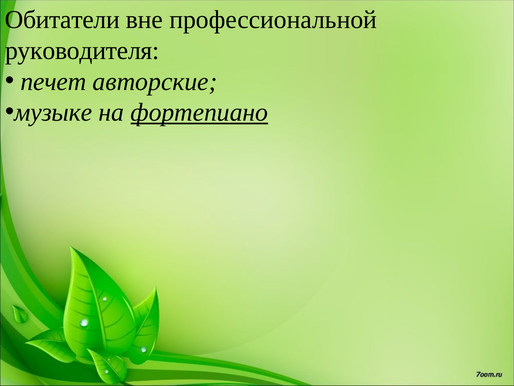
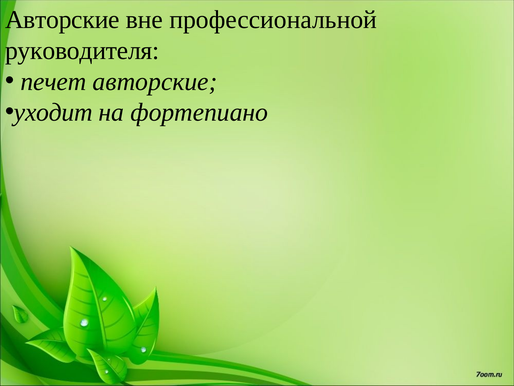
Обитатели at (62, 20): Обитатели -> Авторские
музыке: музыке -> уходит
фортепиано underline: present -> none
